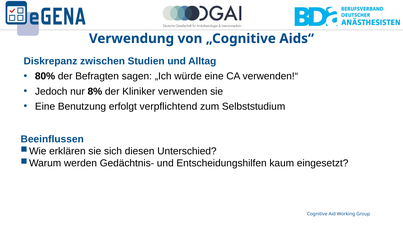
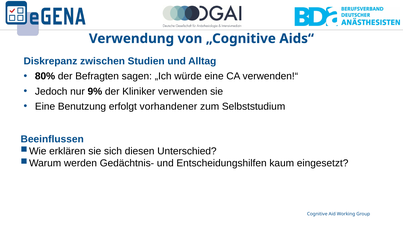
8%: 8% -> 9%
verpflichtend: verpflichtend -> vorhandener
